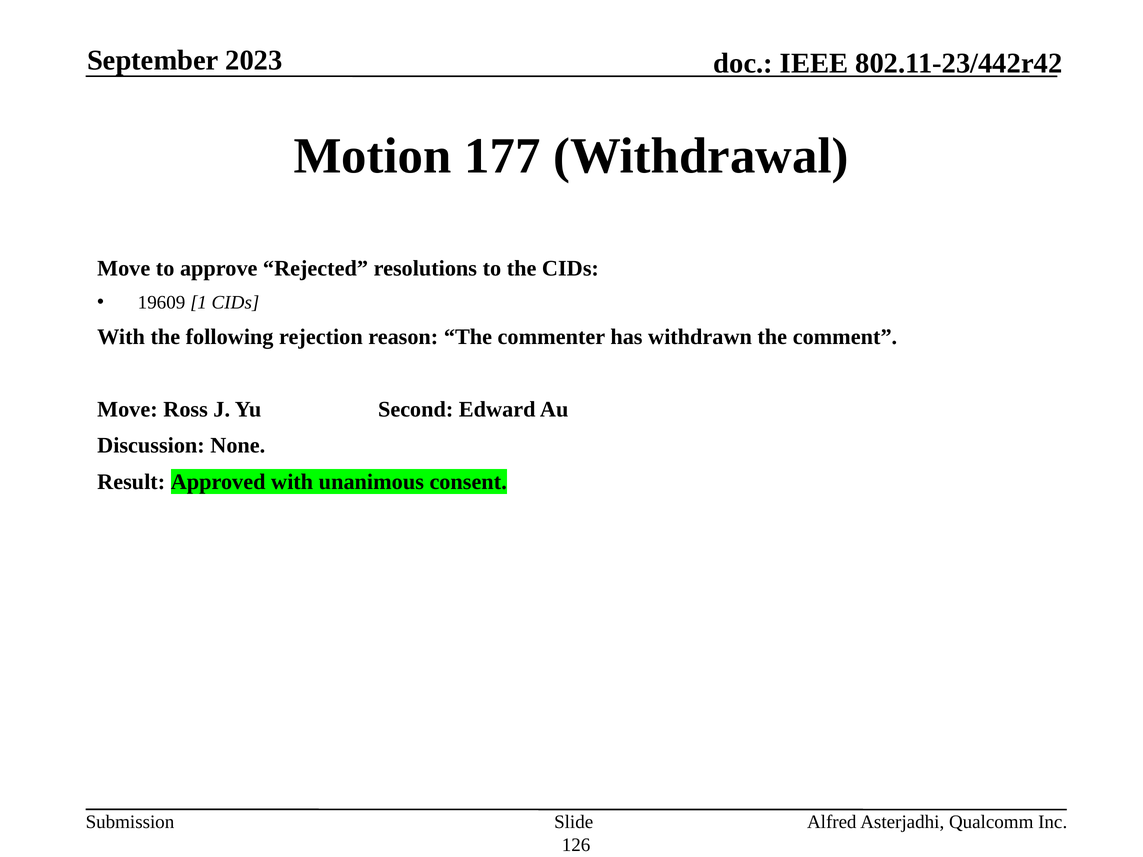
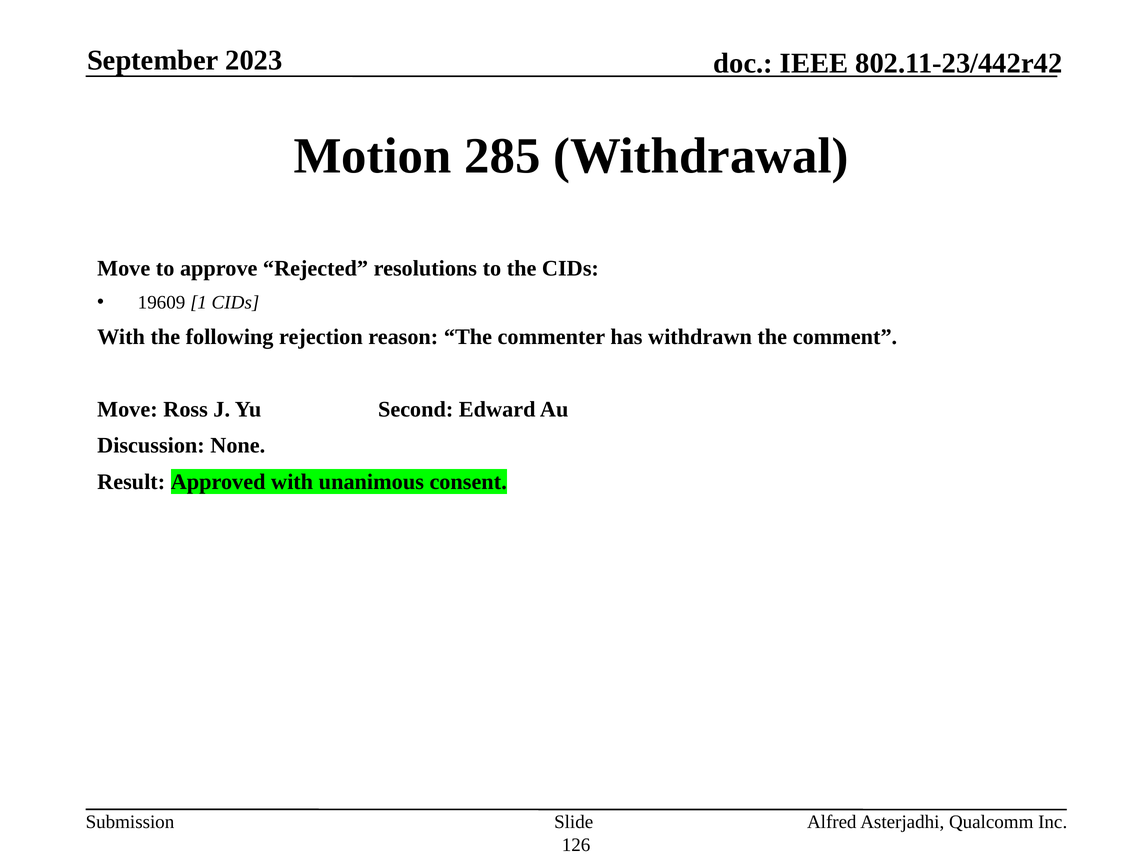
177: 177 -> 285
